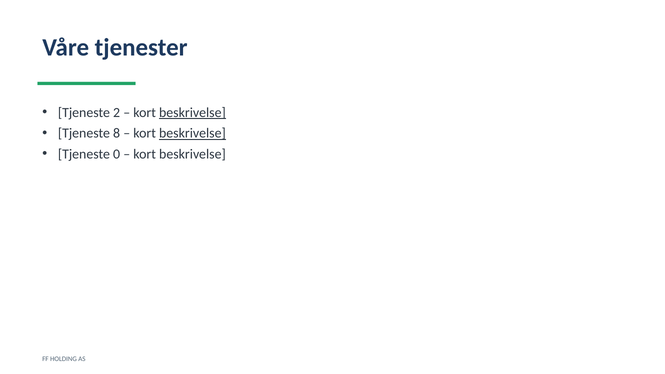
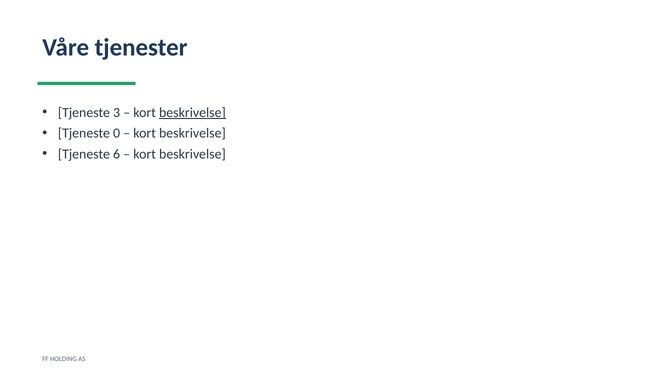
2: 2 -> 3
8: 8 -> 0
beskrivelse at (192, 133) underline: present -> none
0: 0 -> 6
